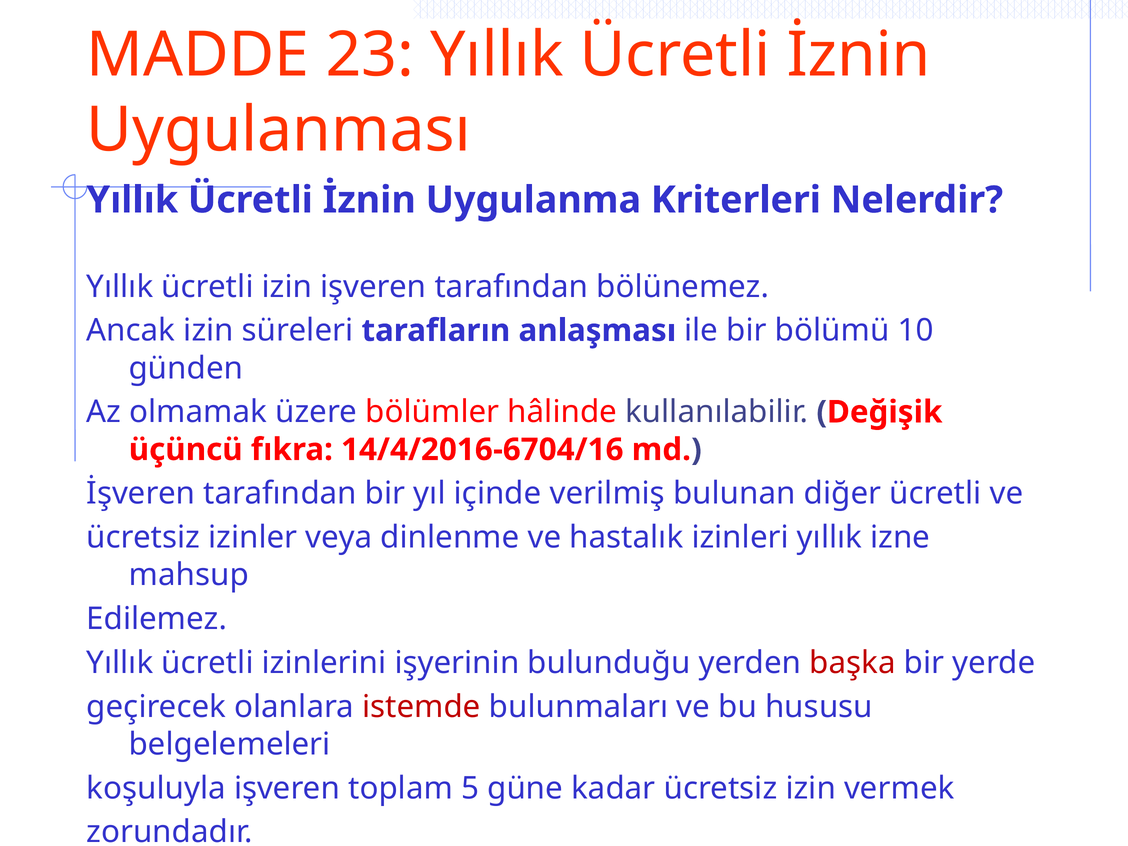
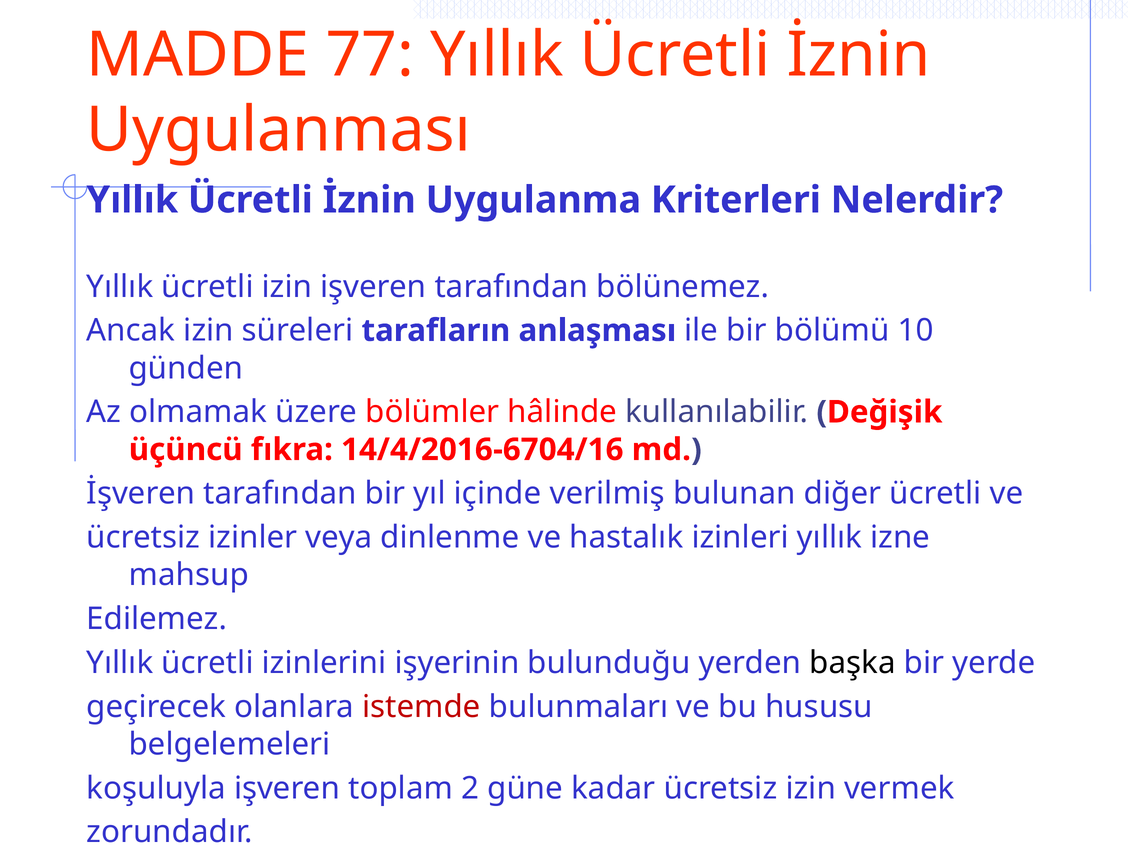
23: 23 -> 77
başka colour: red -> black
5: 5 -> 2
